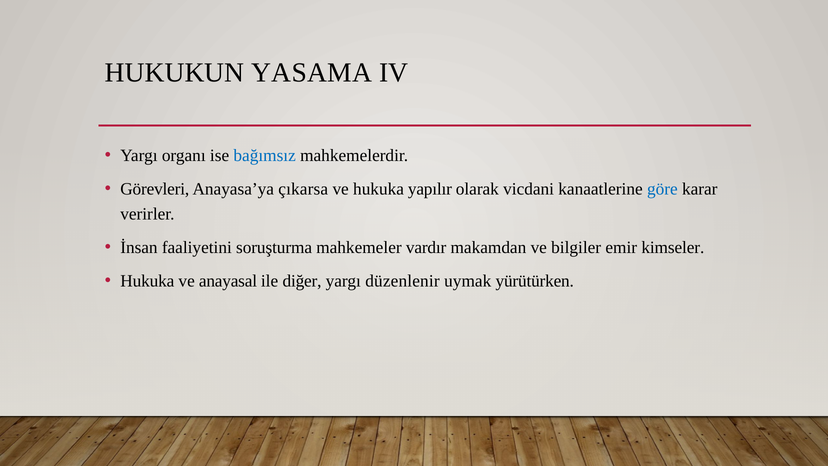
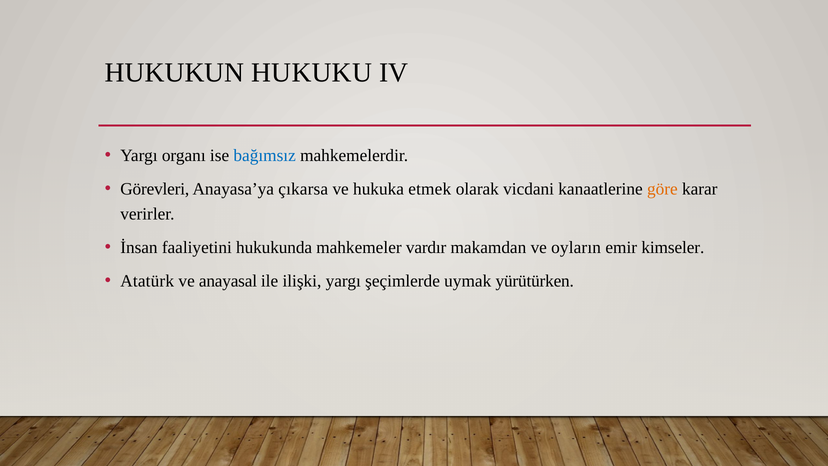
YASAMA: YASAMA -> HUKUKU
yapılır: yapılır -> etmek
göre colour: blue -> orange
soruşturma: soruşturma -> hukukunda
bilgiler: bilgiler -> oyların
Hukuka at (147, 281): Hukuka -> Atatürk
diğer: diğer -> ilişki
düzenlenir: düzenlenir -> şeçimlerde
